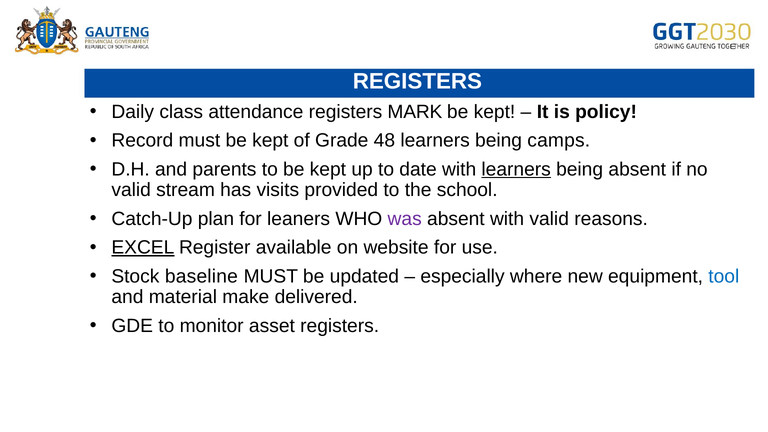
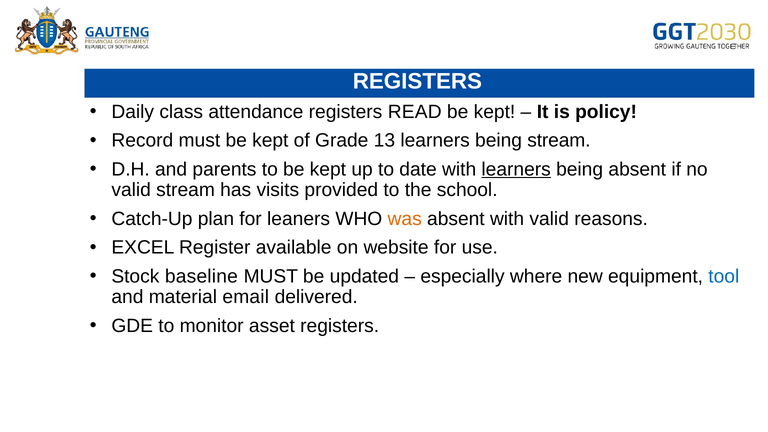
MARK: MARK -> READ
48: 48 -> 13
being camps: camps -> stream
was colour: purple -> orange
EXCEL underline: present -> none
make: make -> email
